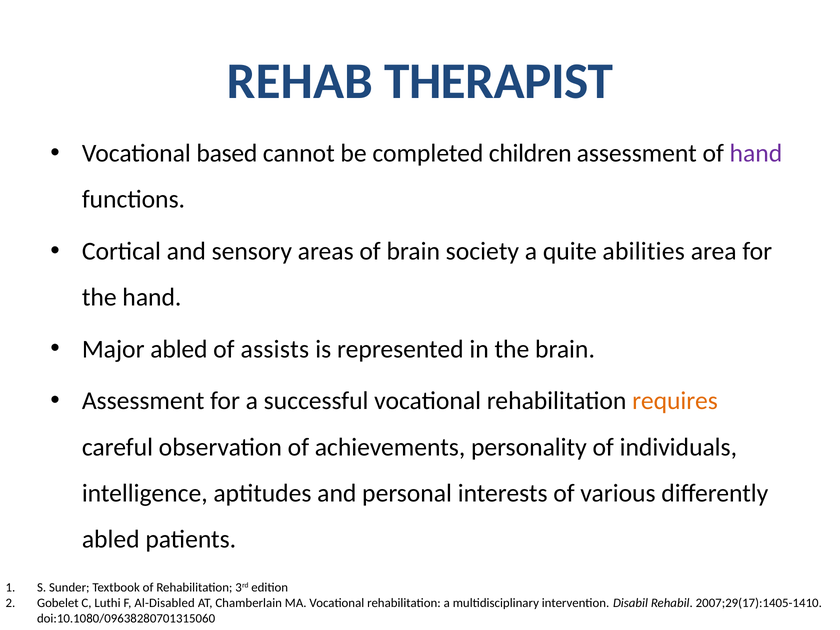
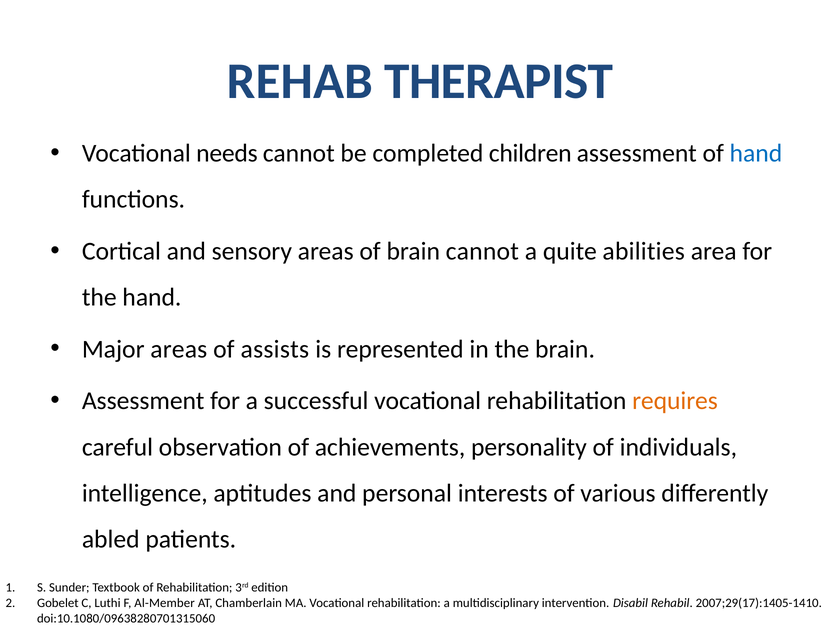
based: based -> needs
hand at (756, 153) colour: purple -> blue
brain society: society -> cannot
Major abled: abled -> areas
Al-Disabled: Al-Disabled -> Al-Member
